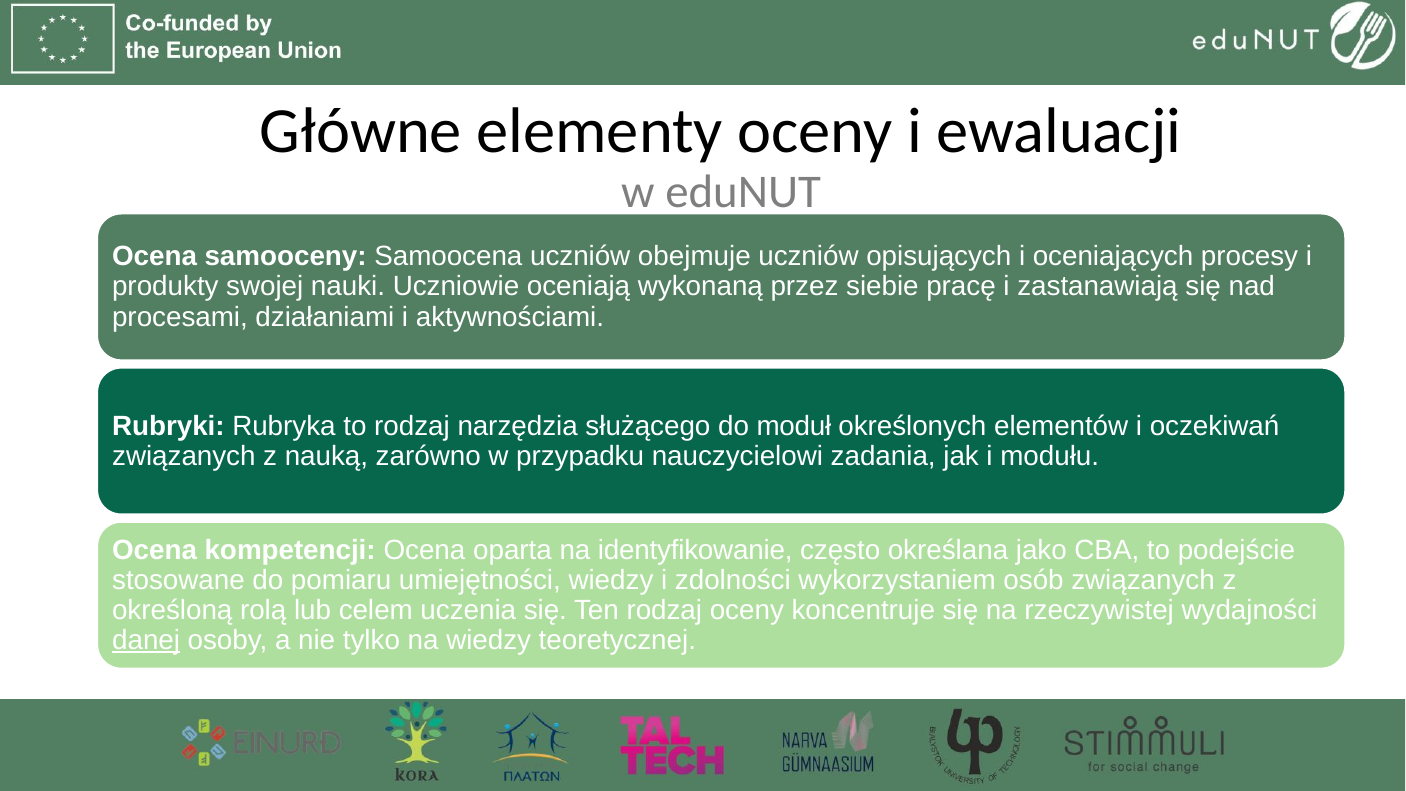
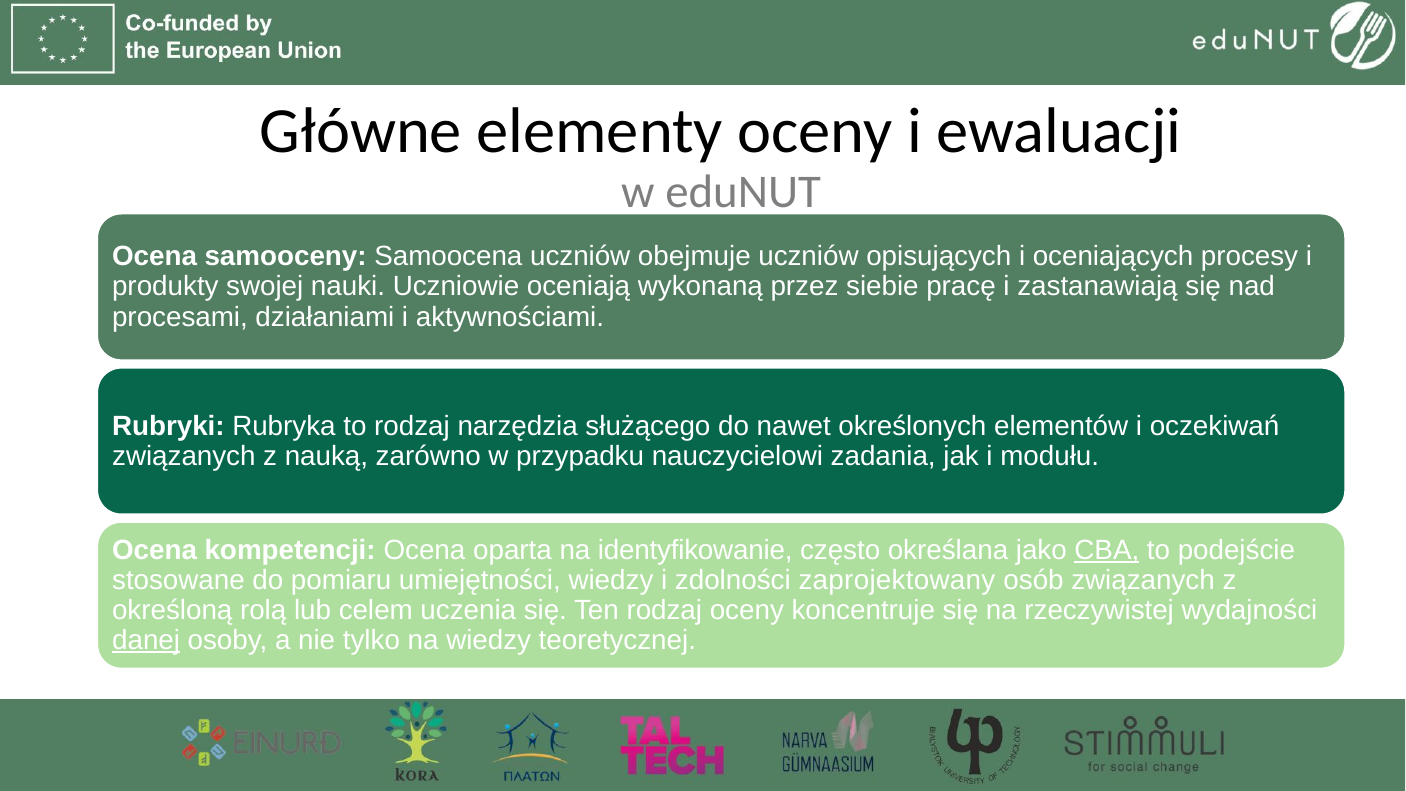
moduł: moduł -> nawet
CBA underline: none -> present
wykorzystaniem: wykorzystaniem -> zaprojektowany
